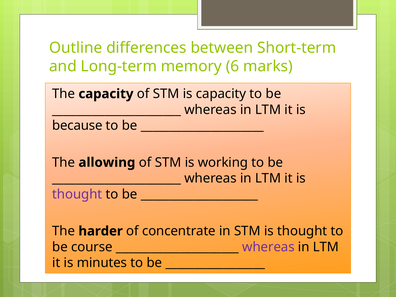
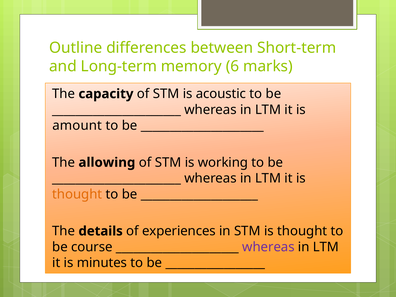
is capacity: capacity -> acoustic
because: because -> amount
thought at (77, 194) colour: purple -> orange
harder: harder -> details
concentrate: concentrate -> experiences
